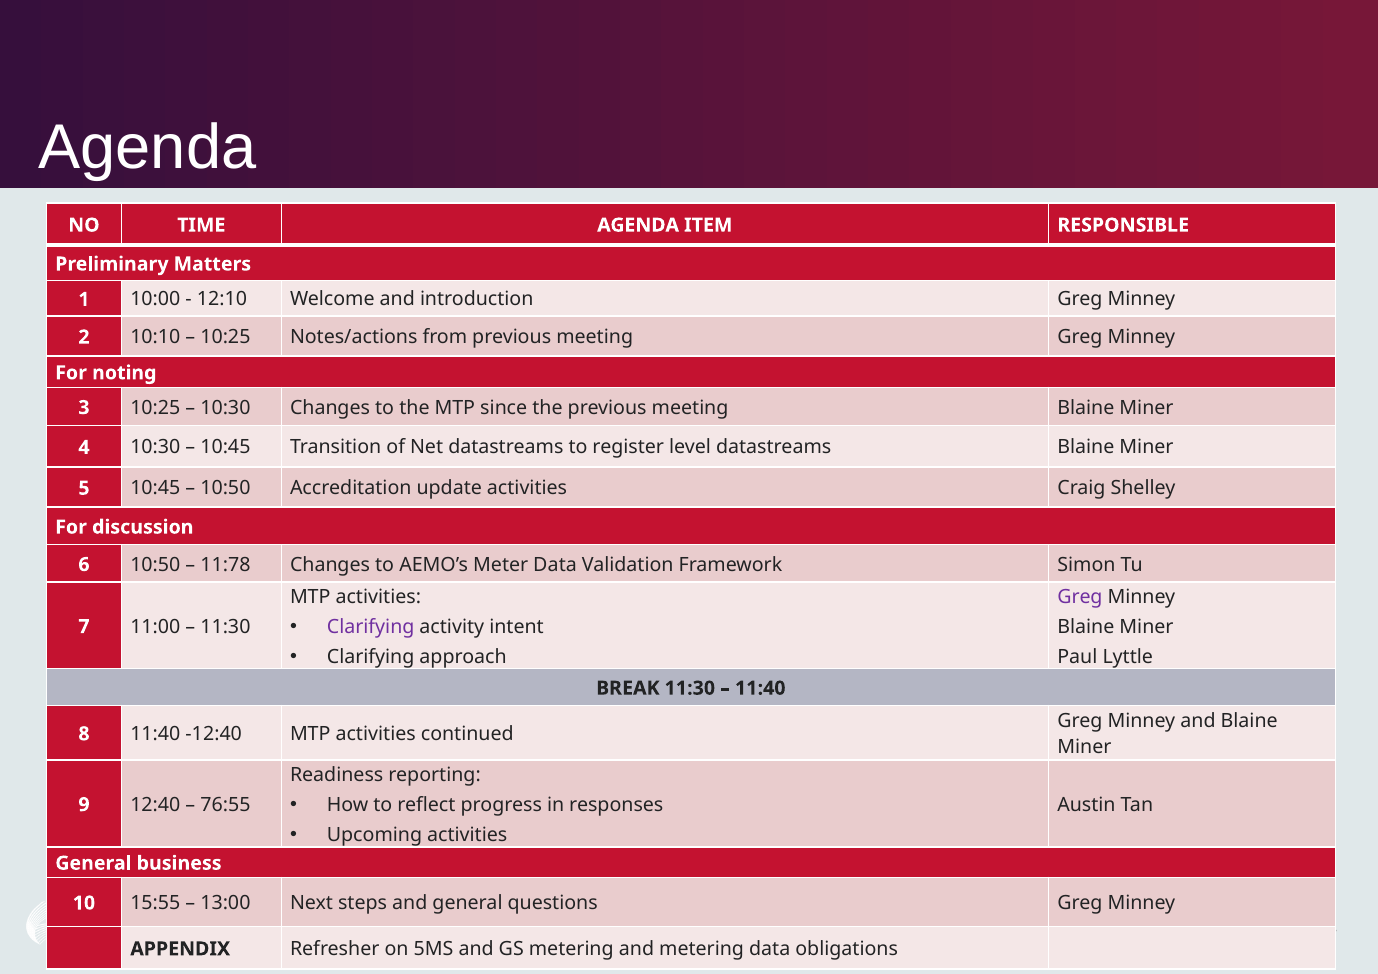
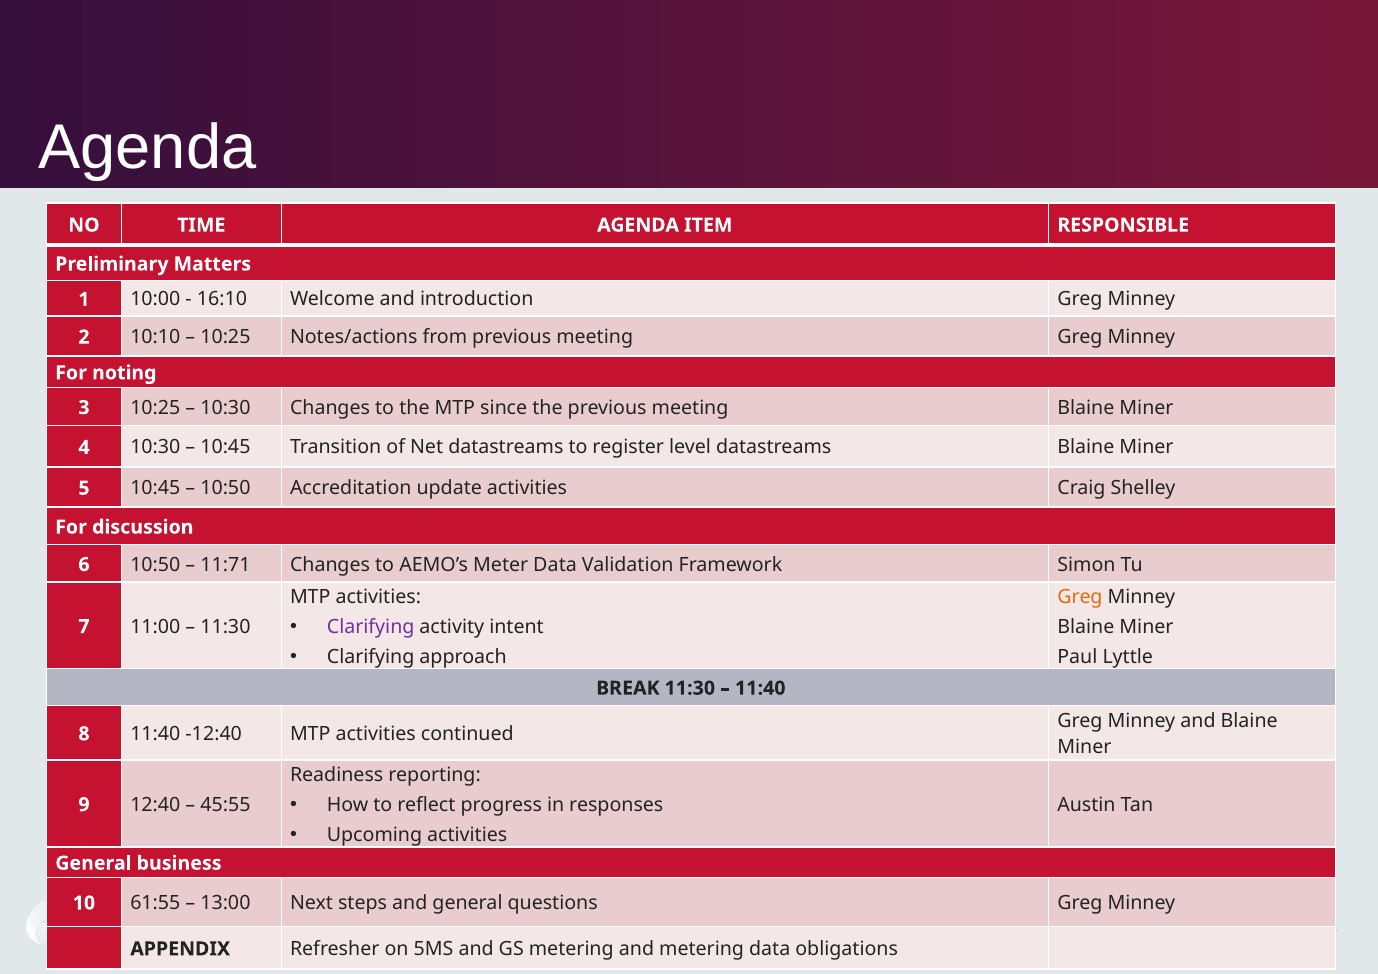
12:10: 12:10 -> 16:10
11:78: 11:78 -> 11:71
Greg at (1080, 597) colour: purple -> orange
76:55: 76:55 -> 45:55
15:55: 15:55 -> 61:55
